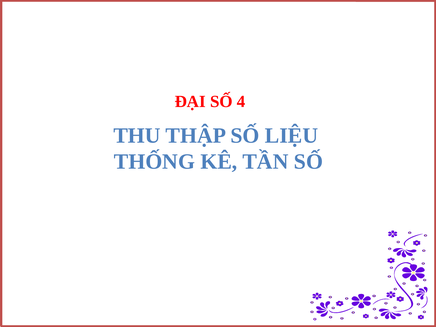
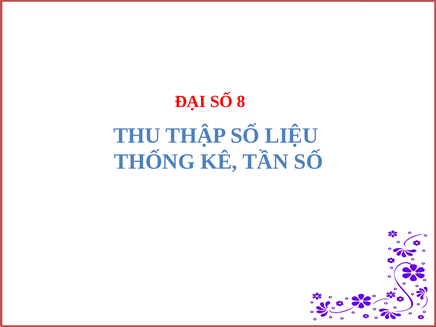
4: 4 -> 8
